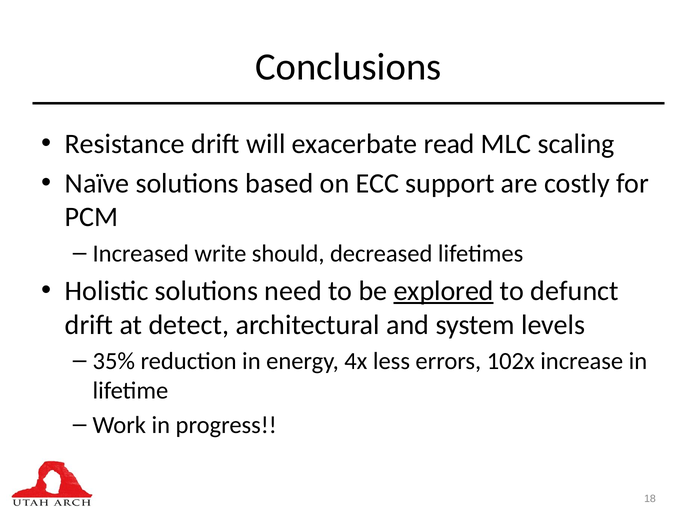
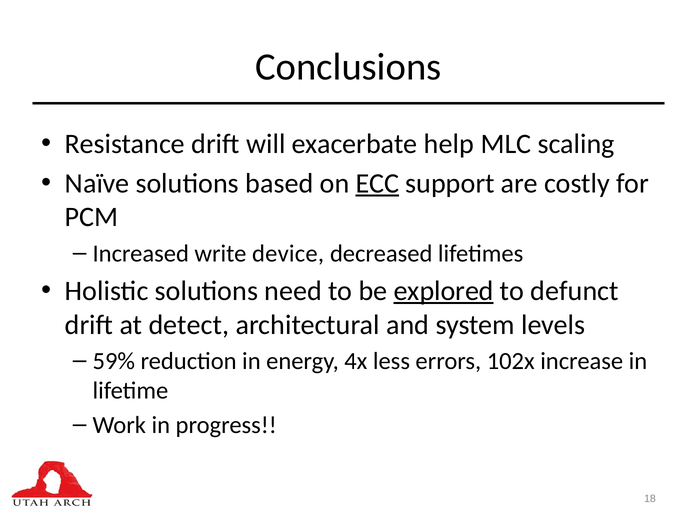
read: read -> help
ECC underline: none -> present
should: should -> device
35%: 35% -> 59%
